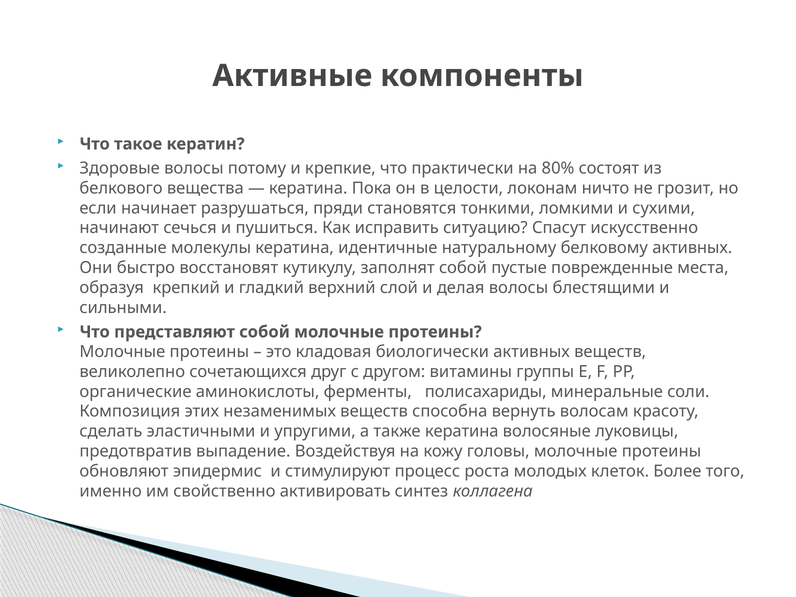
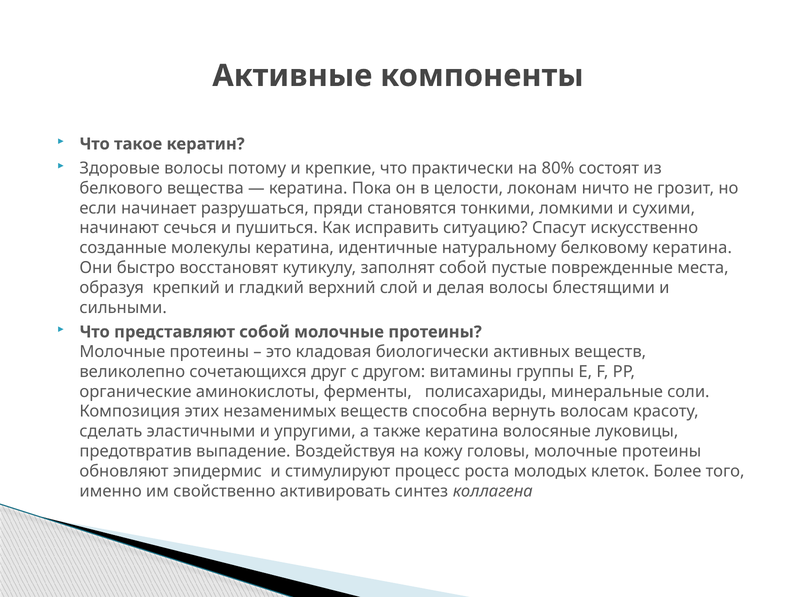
белковому активных: активных -> кератина
